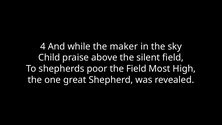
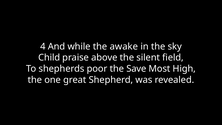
maker: maker -> awake
the Field: Field -> Save
